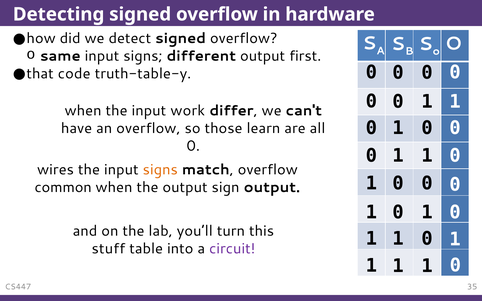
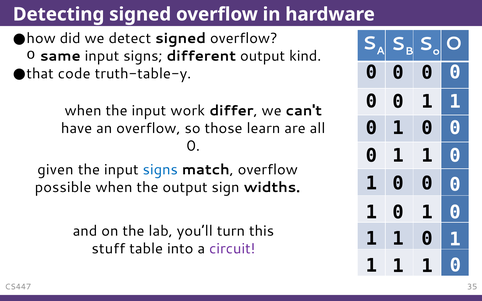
first: first -> kind
wires: wires -> given
signs at (160, 170) colour: orange -> blue
common: common -> possible
sign output: output -> widths
